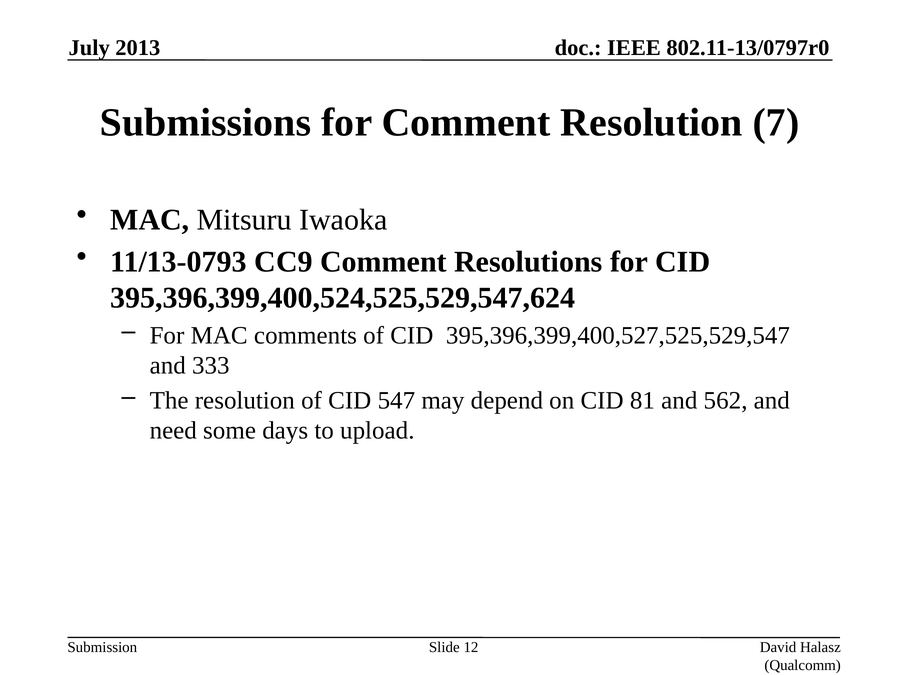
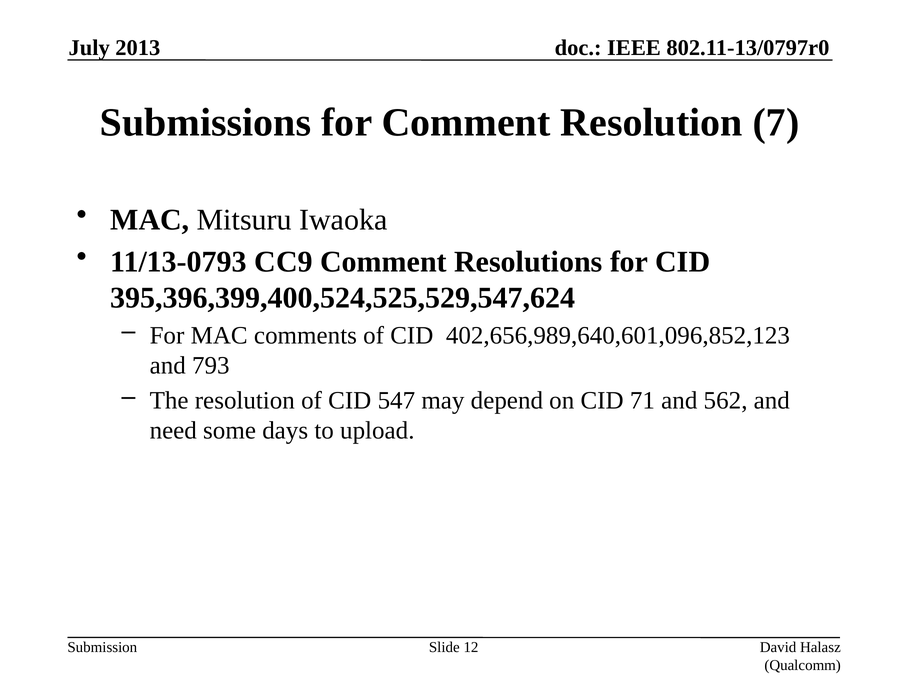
395,396,399,400,527,525,529,547: 395,396,399,400,527,525,529,547 -> 402,656,989,640,601,096,852,123
333: 333 -> 793
81: 81 -> 71
